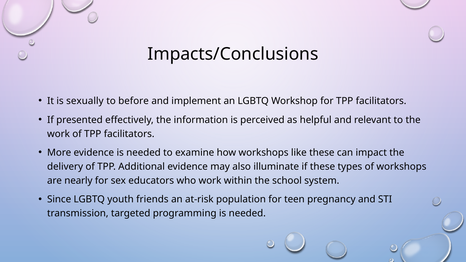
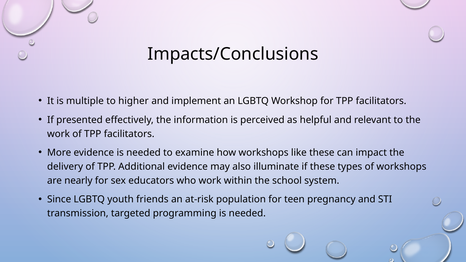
sexually: sexually -> multiple
before: before -> higher
